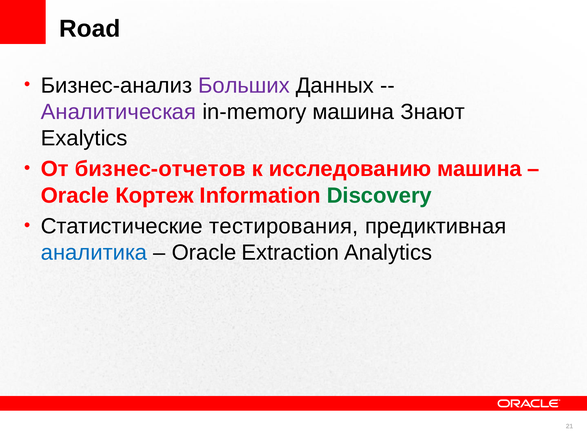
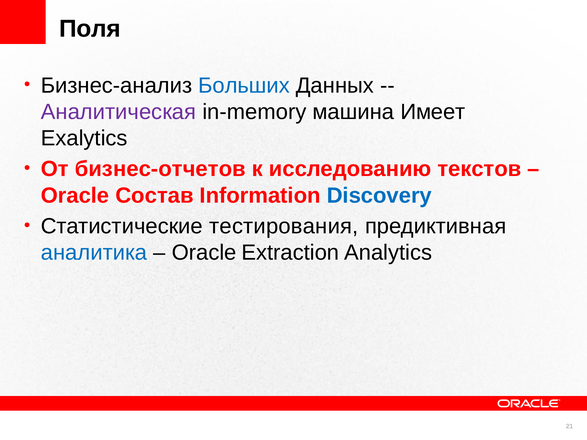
Road: Road -> Поля
Больших colour: purple -> blue
Знают: Знают -> Имеет
исследованию машина: машина -> текстов
Кортеж: Кортеж -> Состав
Discovery colour: green -> blue
